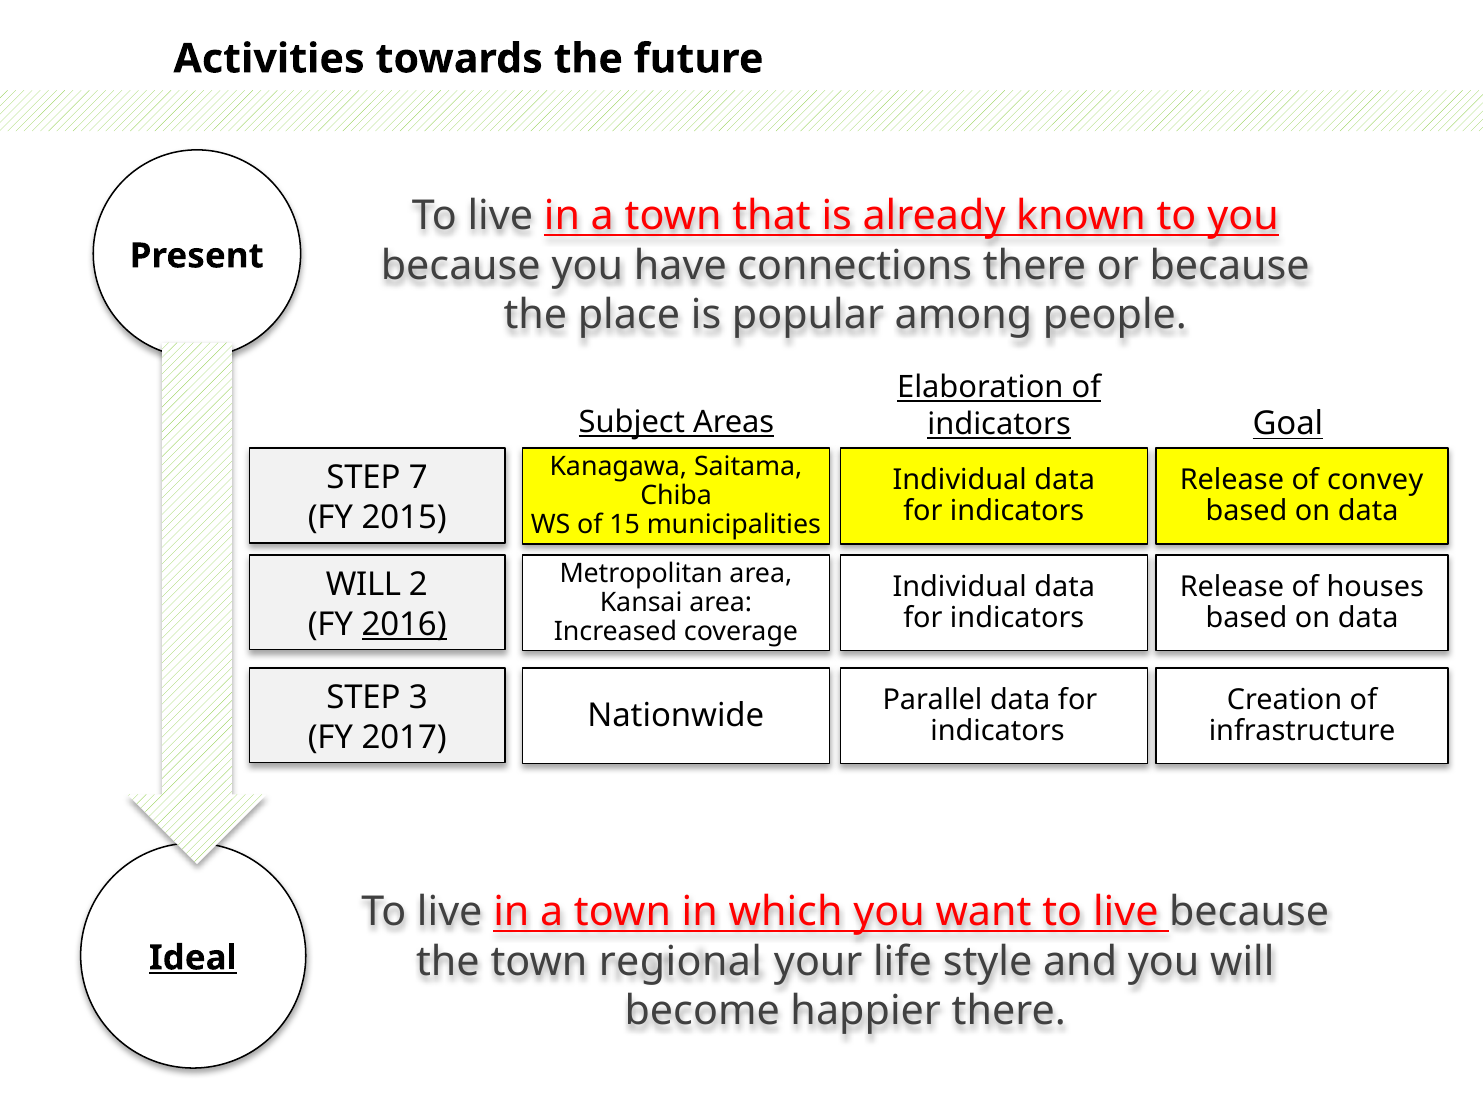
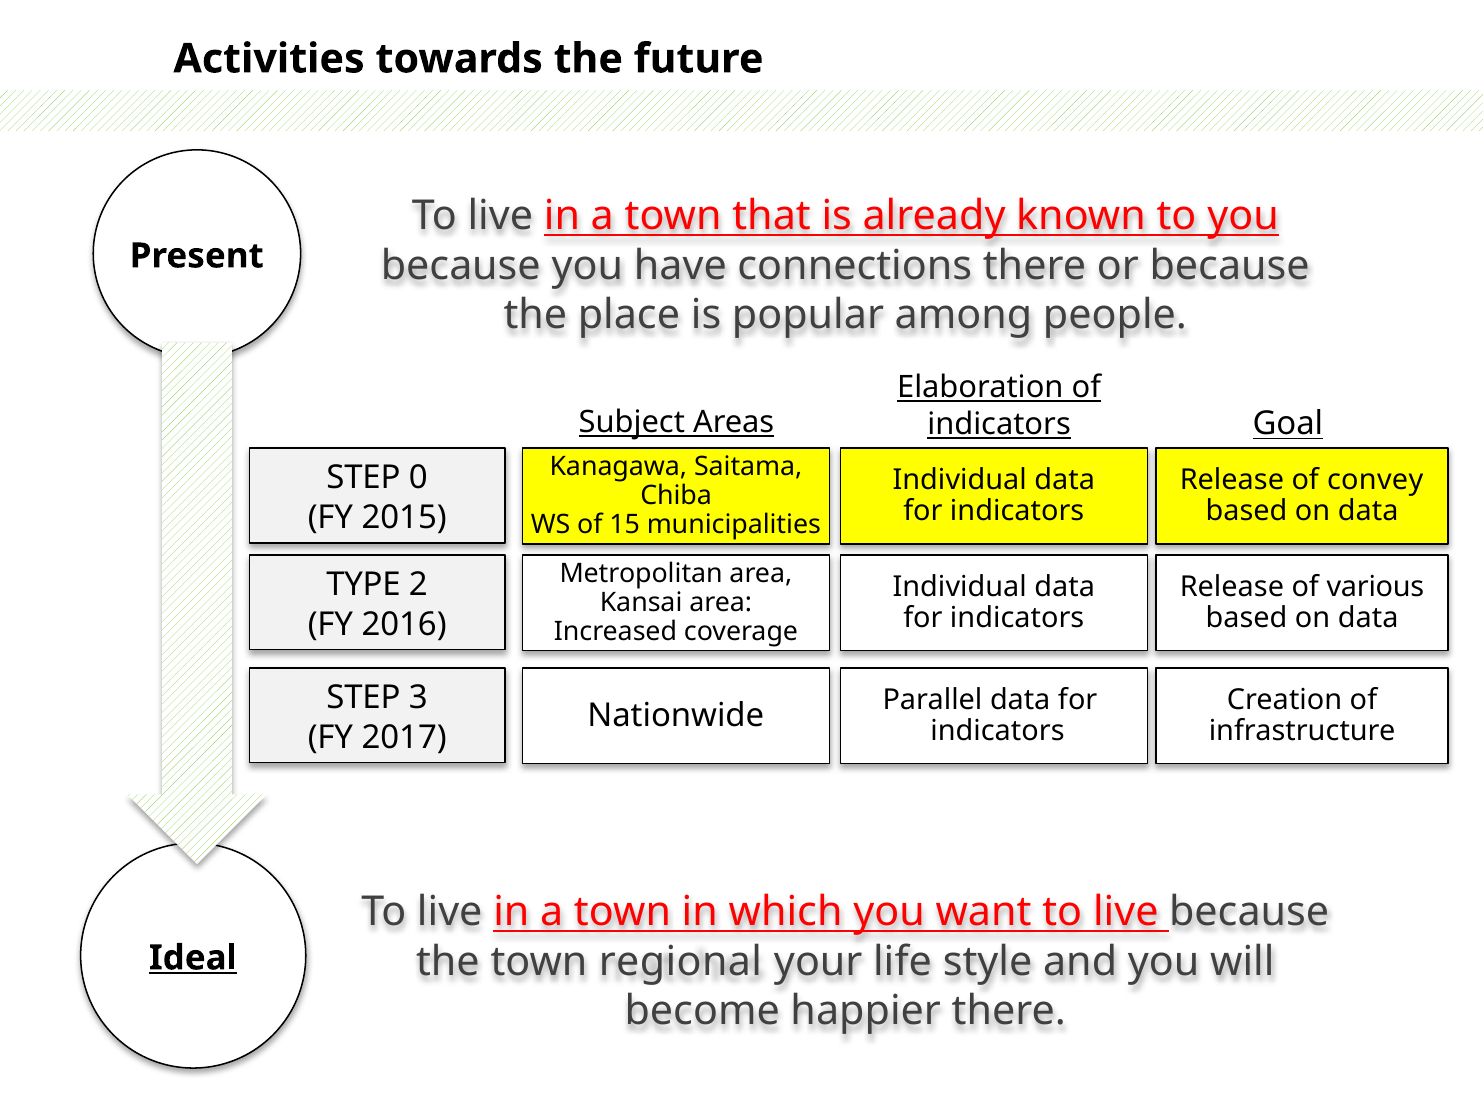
7: 7 -> 0
WILL at (364, 585): WILL -> TYPE
houses: houses -> various
2016 underline: present -> none
